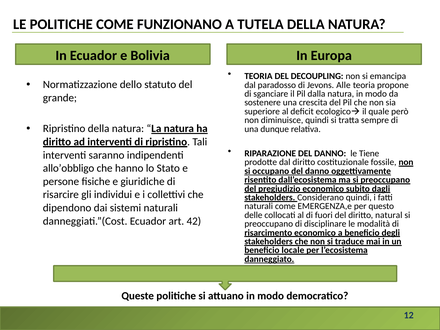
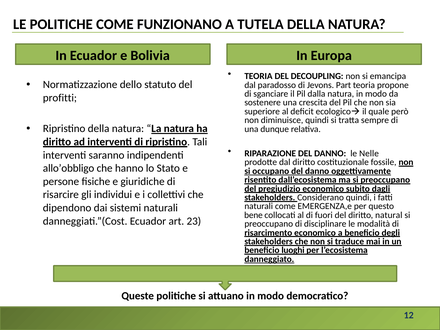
Alle: Alle -> Part
grande: grande -> profitti
Tiene: Tiene -> Nelle
delle: delle -> bene
42: 42 -> 23
locale: locale -> luoghi
